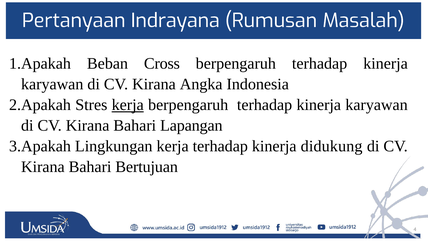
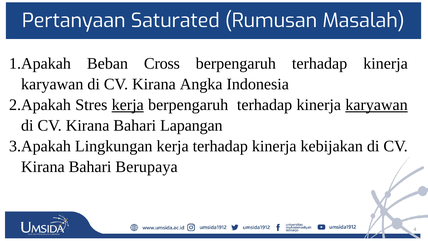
Indrayana: Indrayana -> Saturated
karyawan at (377, 105) underline: none -> present
didukung: didukung -> kebijakan
Bertujuan: Bertujuan -> Berupaya
